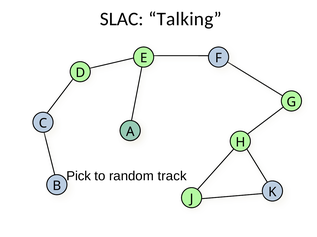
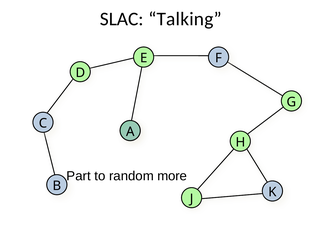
Pick: Pick -> Part
track: track -> more
